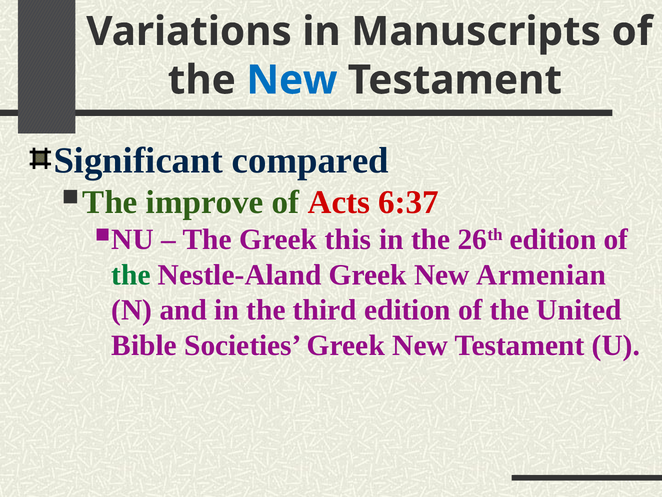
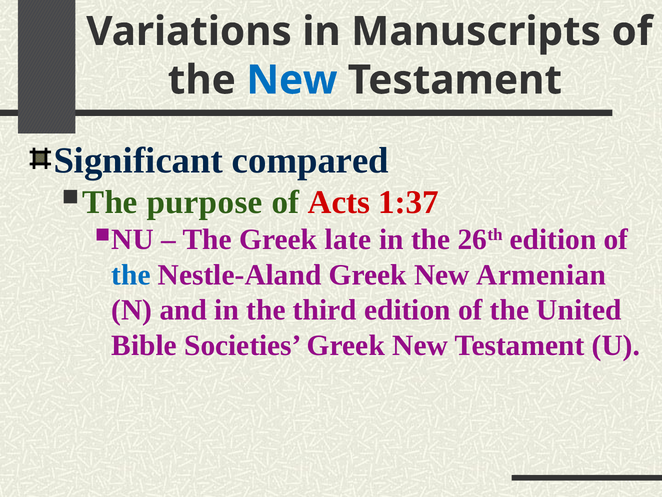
improve: improve -> purpose
6:37: 6:37 -> 1:37
this: this -> late
the at (131, 275) colour: green -> blue
